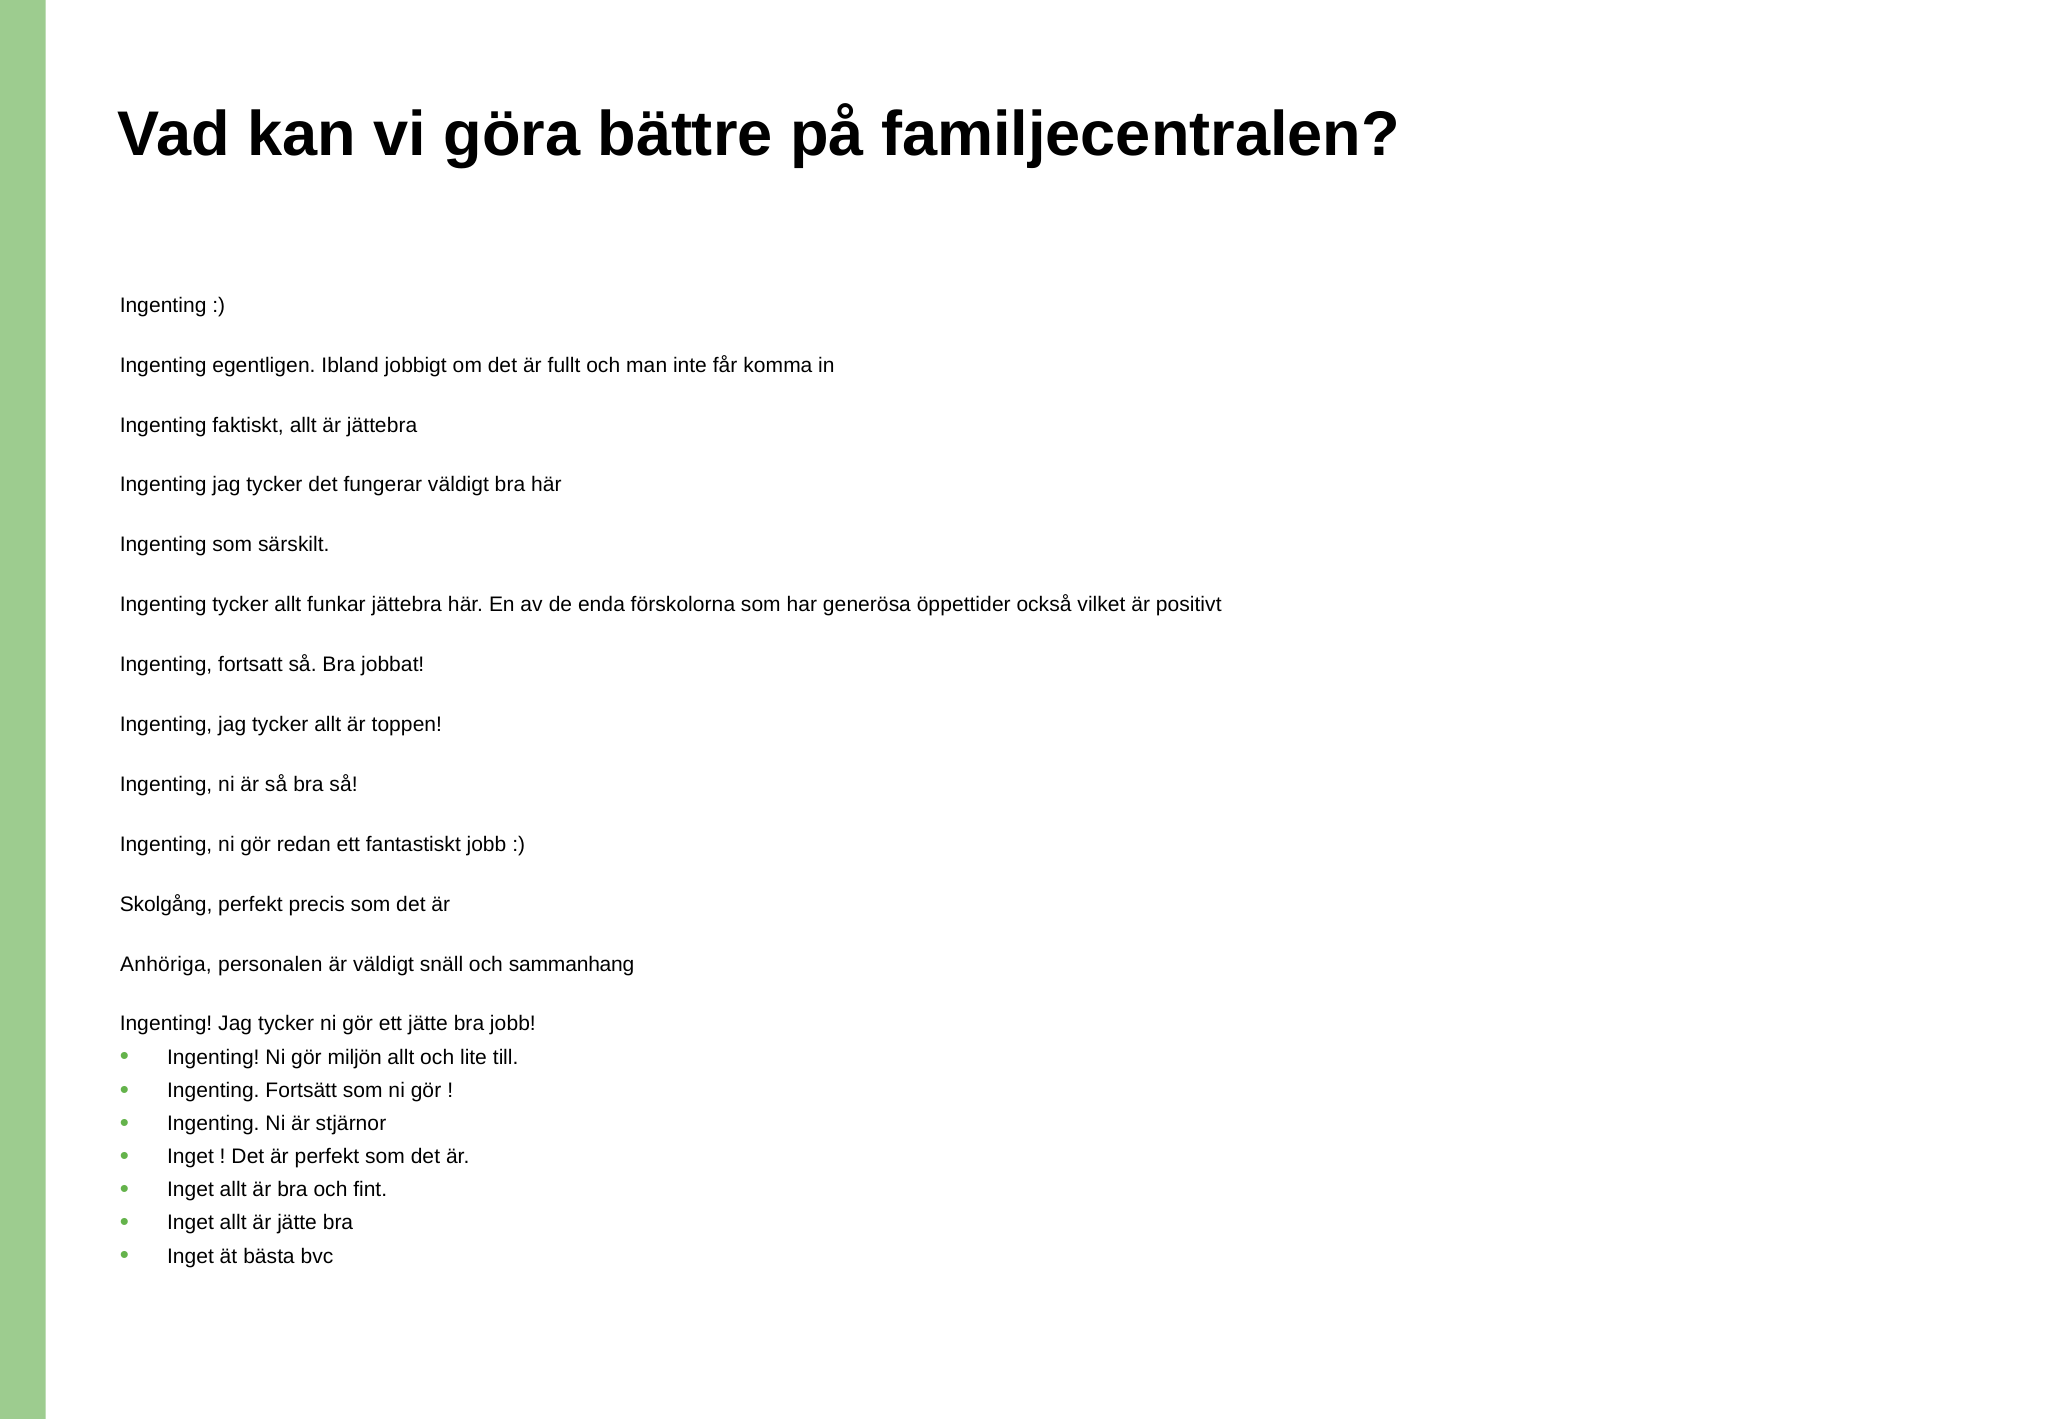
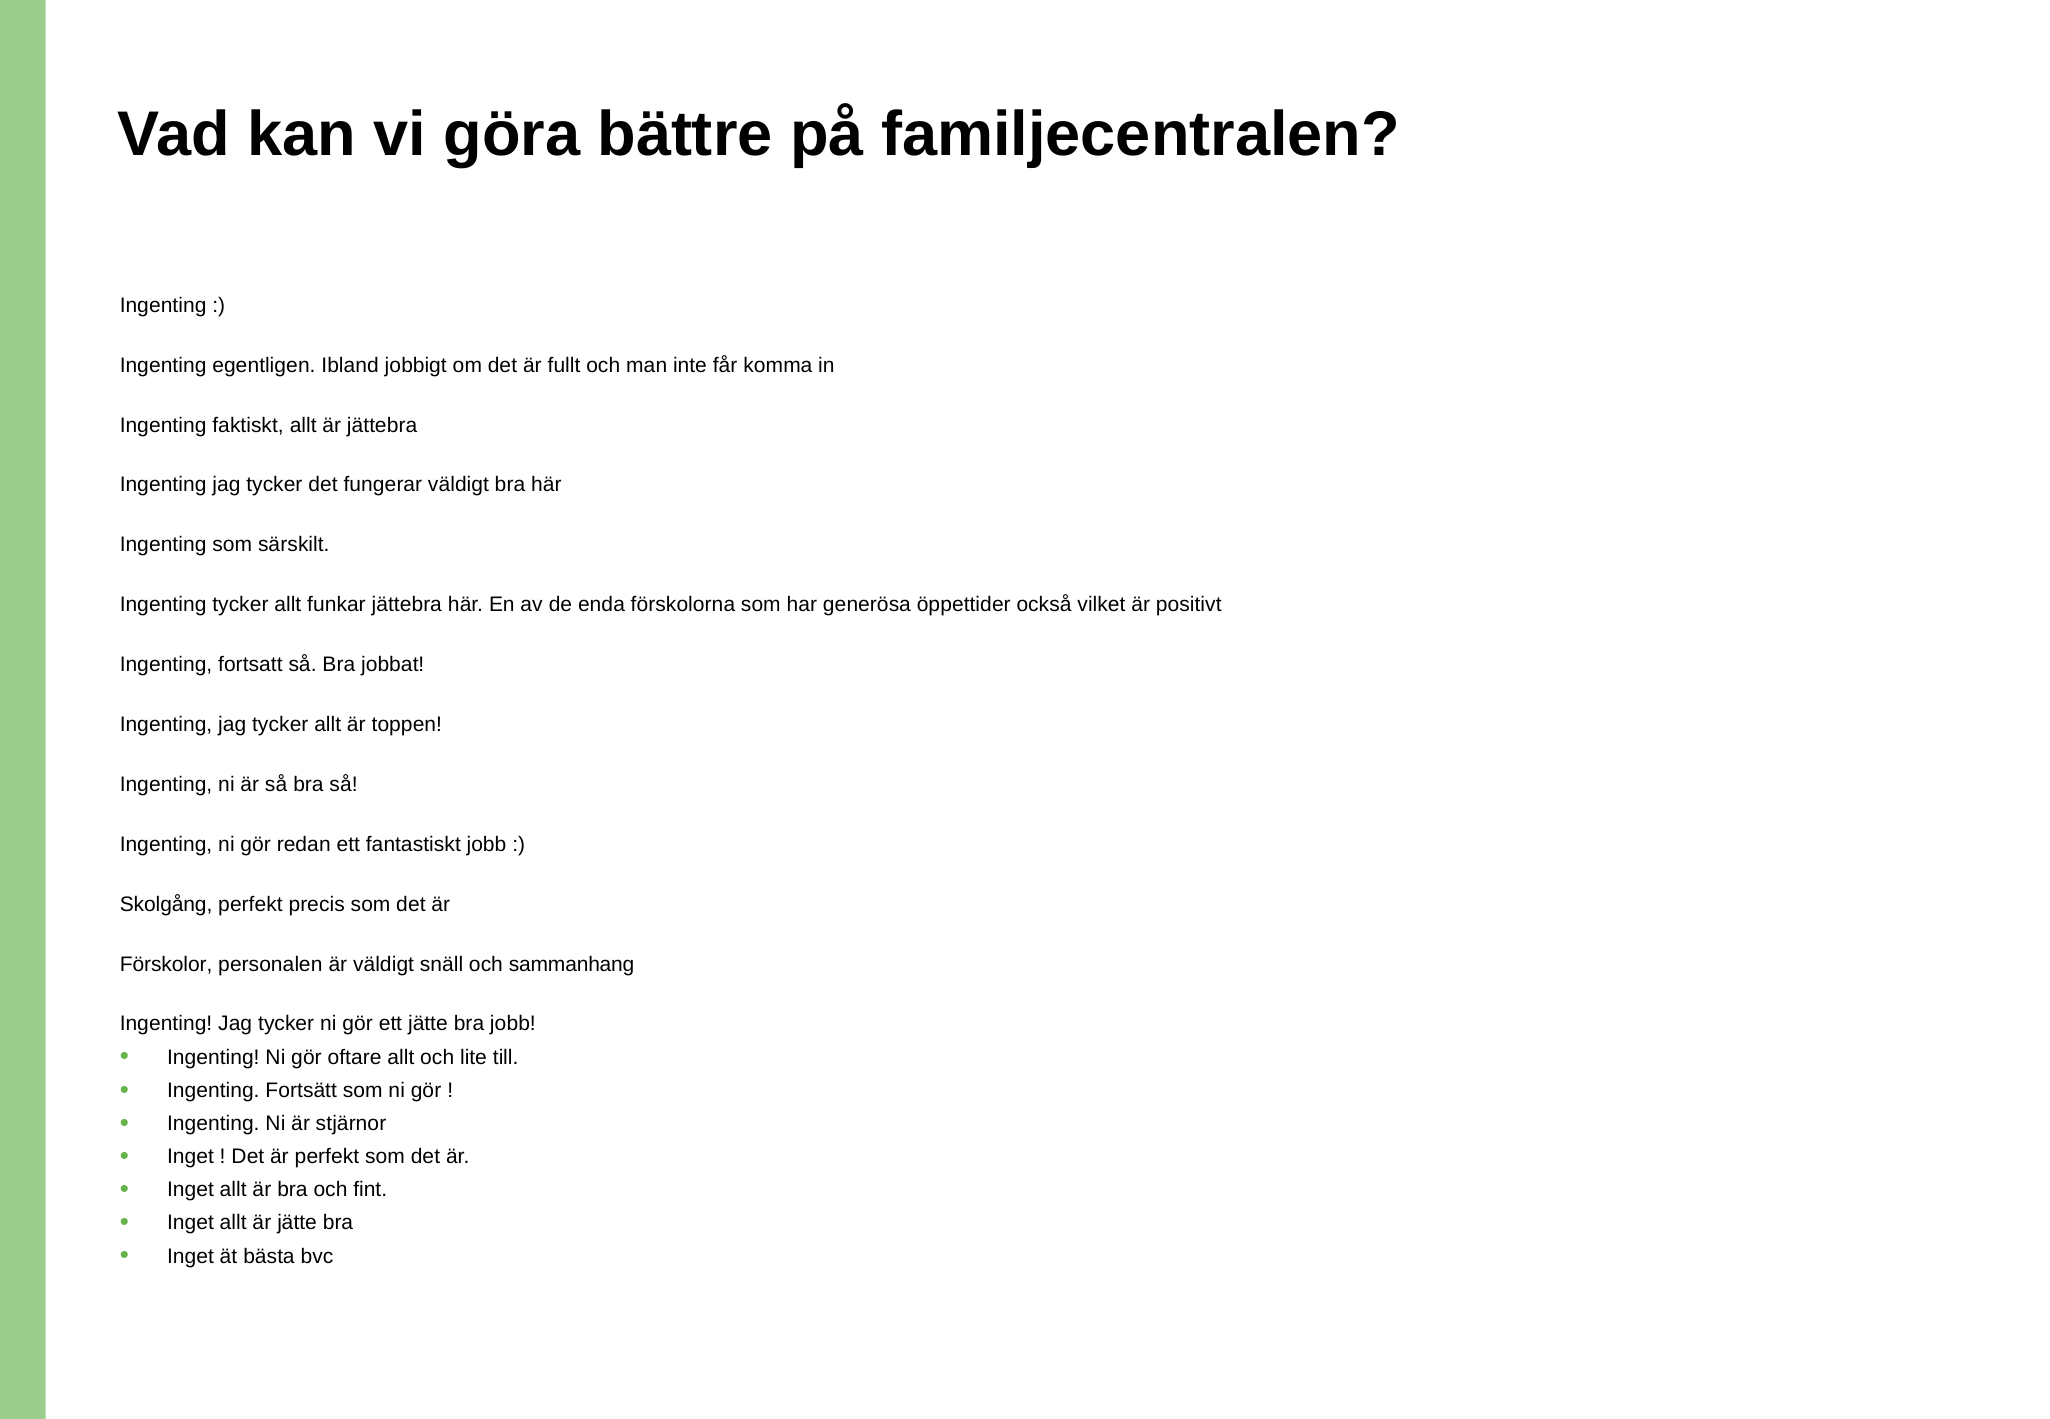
Anhöriga: Anhöriga -> Förskolor
miljön: miljön -> oftare
